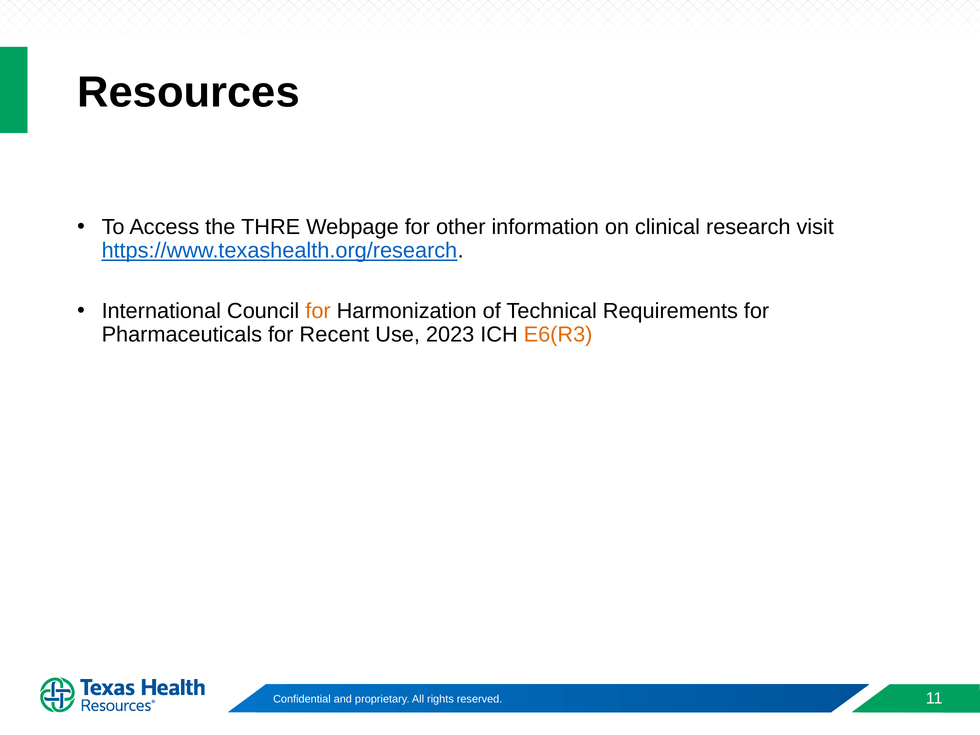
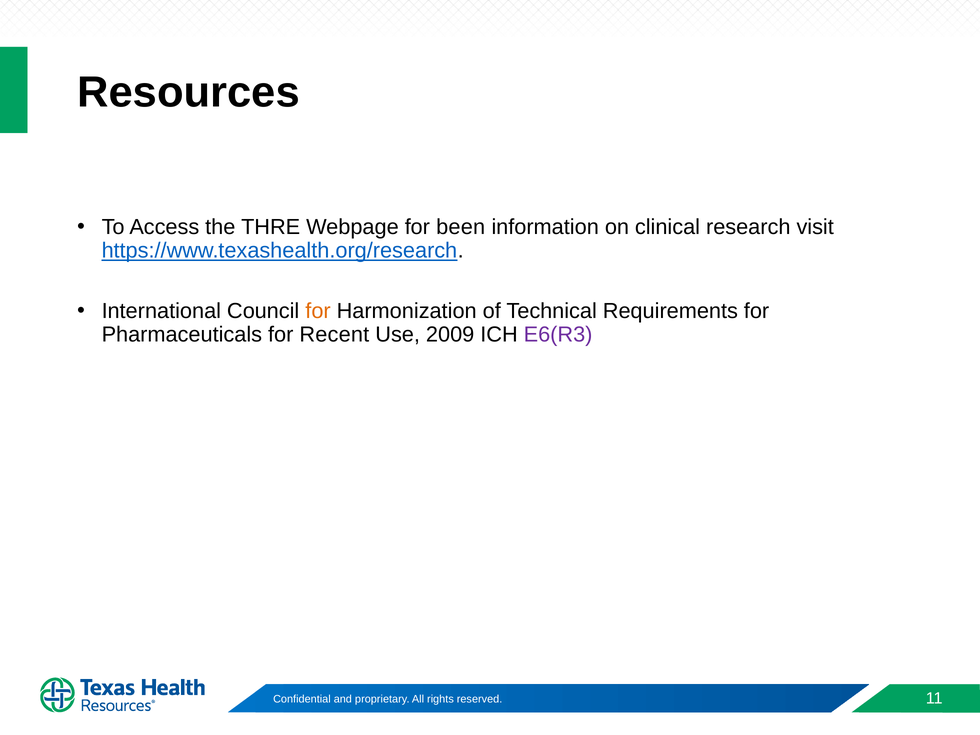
other: other -> been
2023: 2023 -> 2009
E6(R3 colour: orange -> purple
